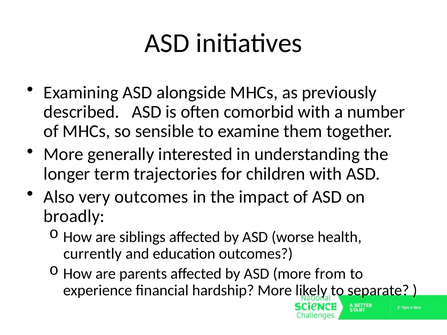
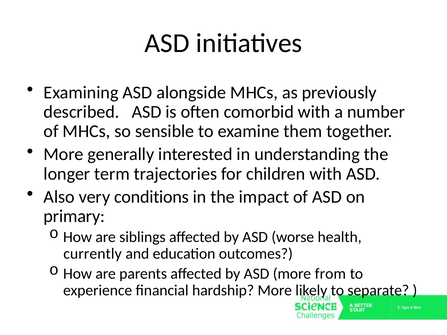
very outcomes: outcomes -> conditions
broadly: broadly -> primary
